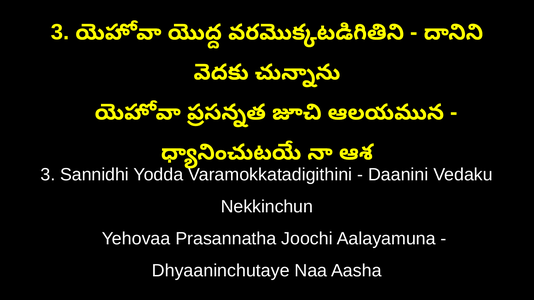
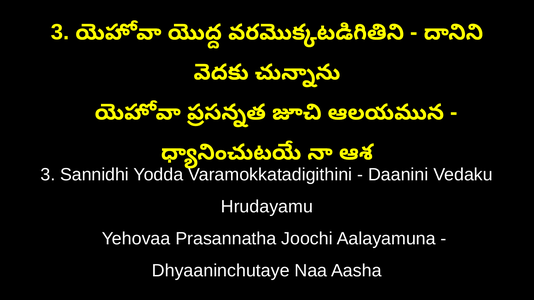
Nekkinchun: Nekkinchun -> Hrudayamu
